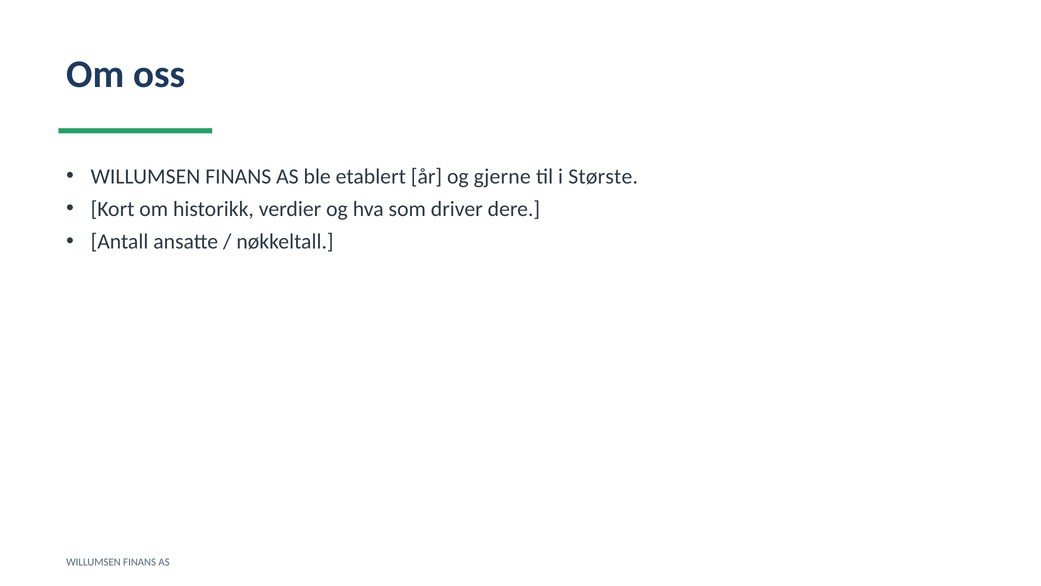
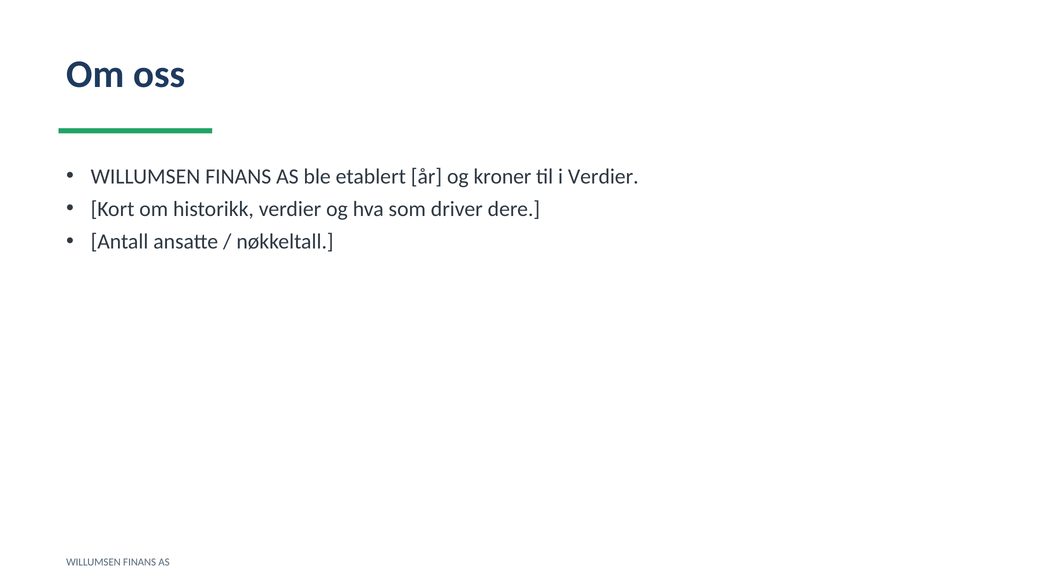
gjerne: gjerne -> kroner
i Største: Største -> Verdier
